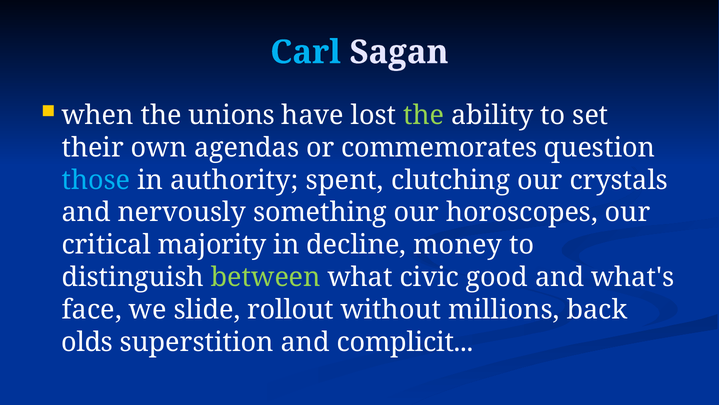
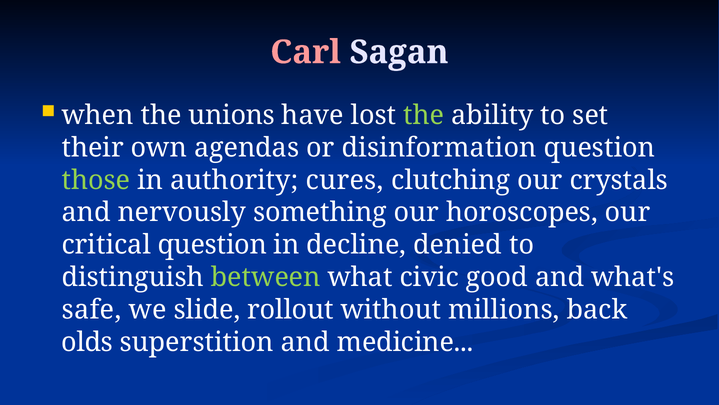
Carl colour: light blue -> pink
commemorates: commemorates -> disinformation
those colour: light blue -> light green
spent: spent -> cures
critical majority: majority -> question
money: money -> denied
face: face -> safe
complicit: complicit -> medicine
